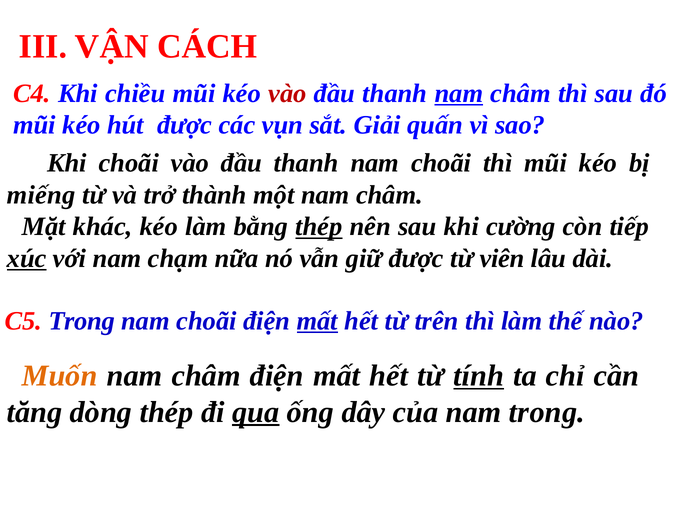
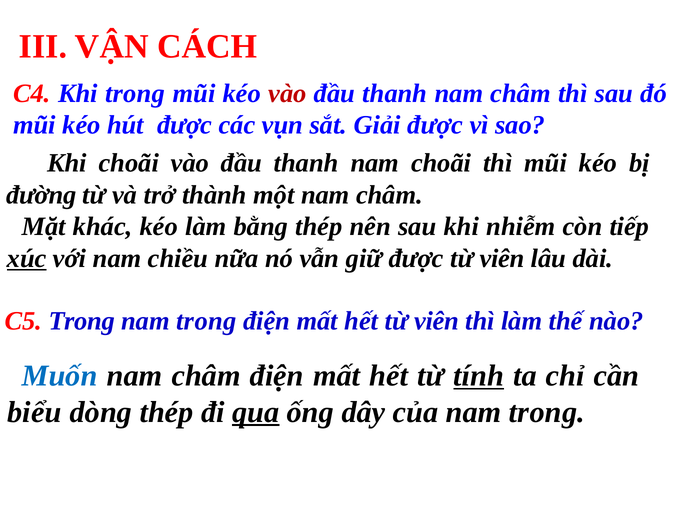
Khi chiều: chiều -> trong
nam at (459, 93) underline: present -> none
Giải quấn: quấn -> được
miếng: miếng -> đường
thép at (319, 227) underline: present -> none
cường: cường -> nhiễm
chạm: chạm -> chiều
choãi at (206, 321): choãi -> trong
mất at (317, 321) underline: present -> none
hết từ trên: trên -> viên
Muốn colour: orange -> blue
tăng: tăng -> biểu
